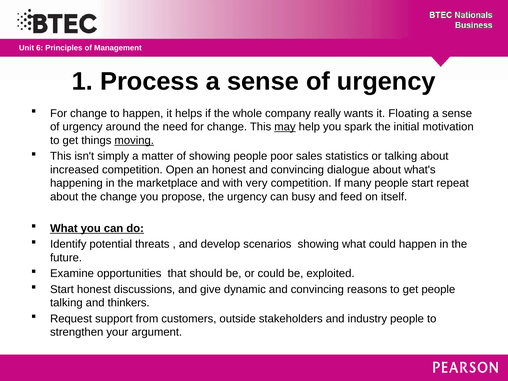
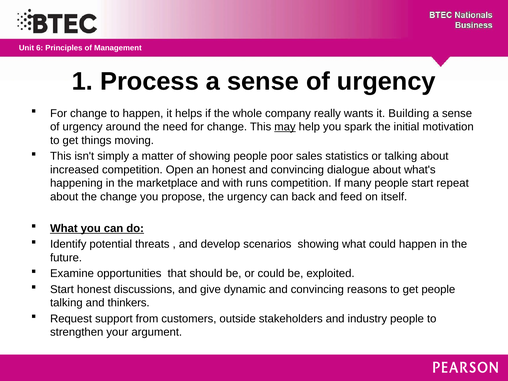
Floating: Floating -> Building
moving underline: present -> none
very: very -> runs
busy: busy -> back
